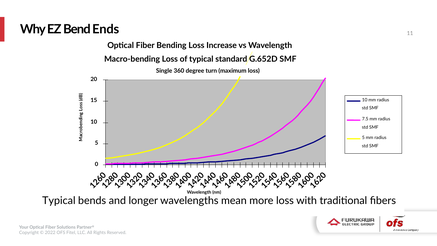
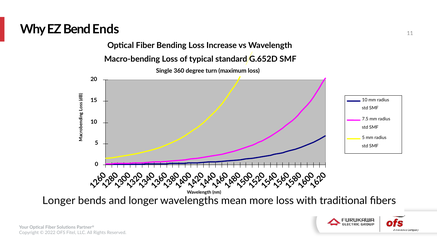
Typical at (59, 201): Typical -> Longer
